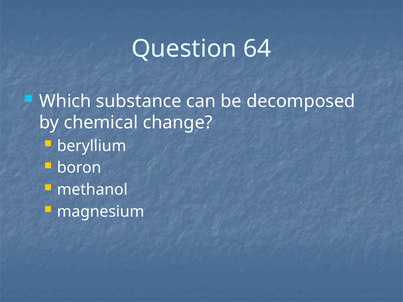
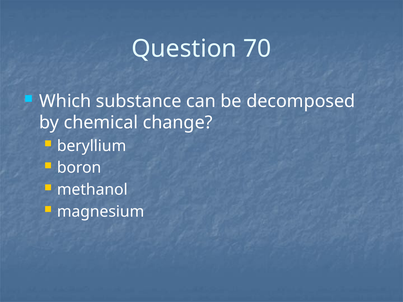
64: 64 -> 70
